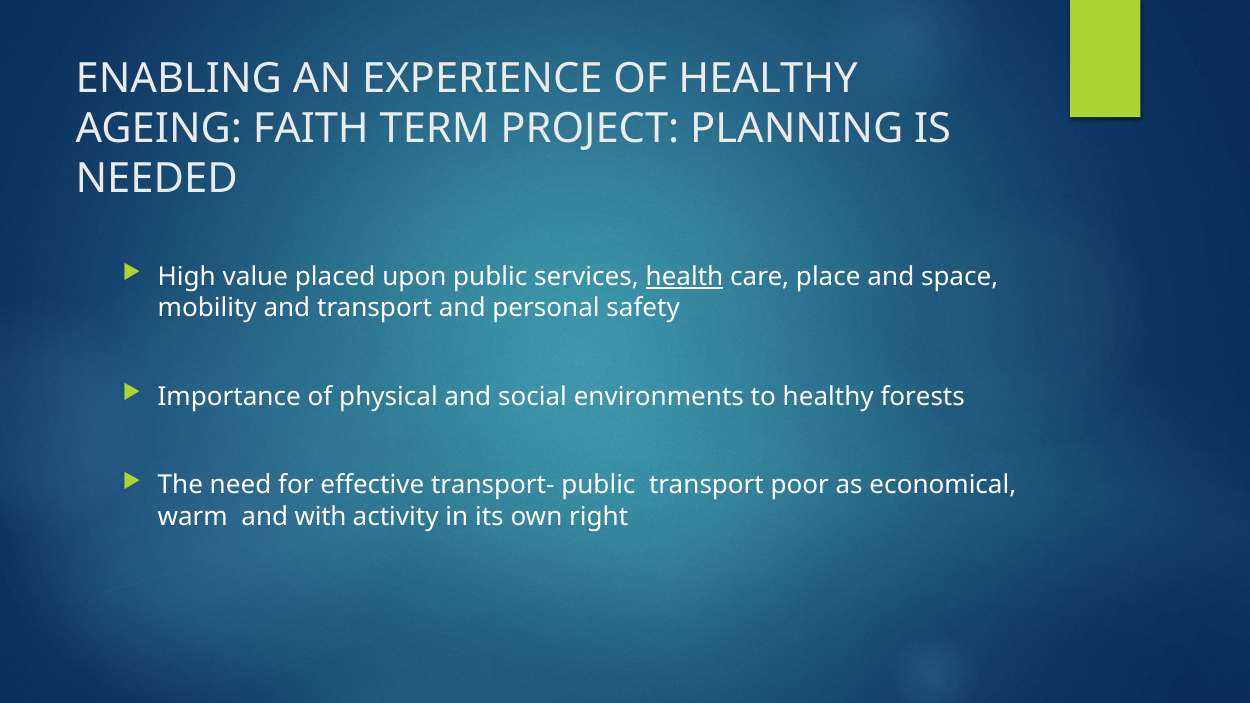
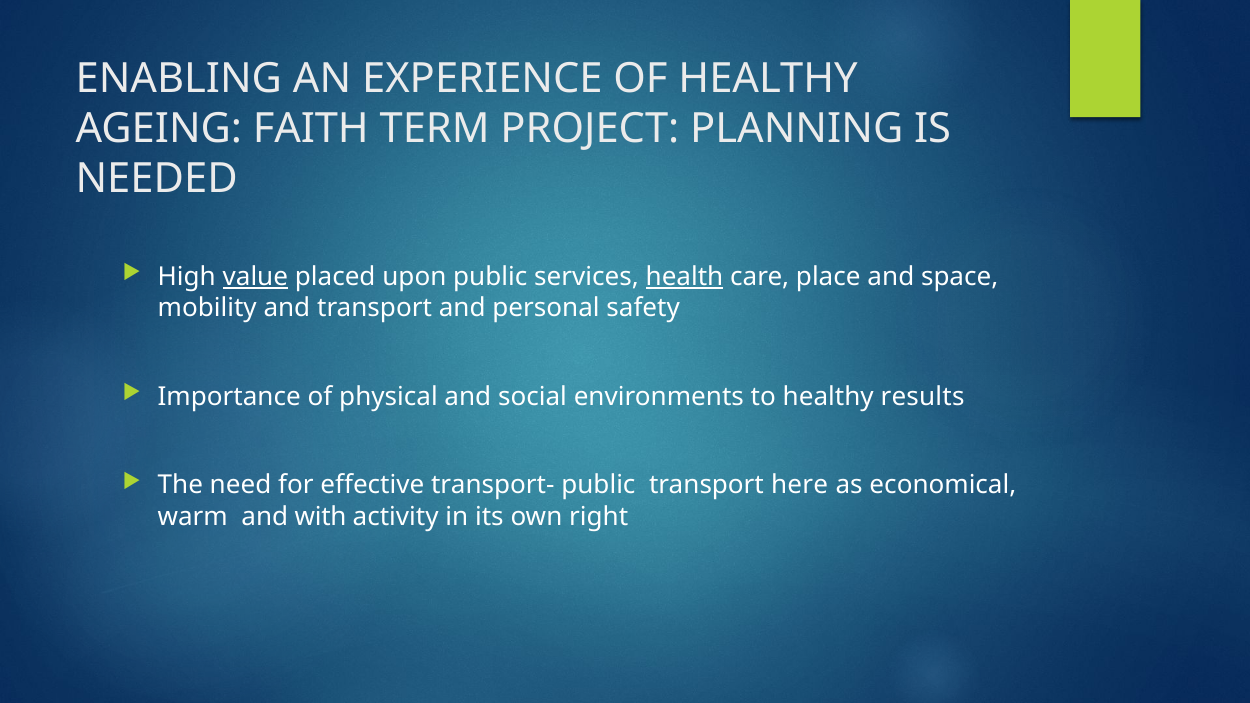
value underline: none -> present
forests: forests -> results
poor: poor -> here
